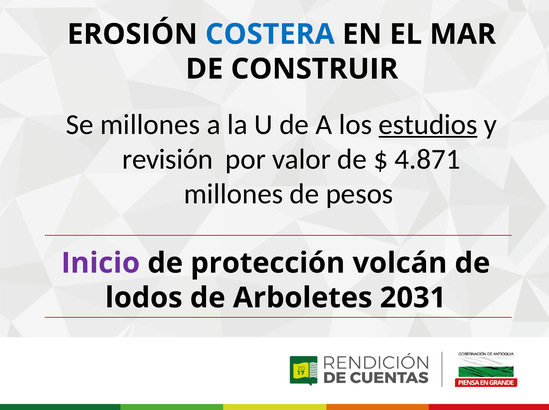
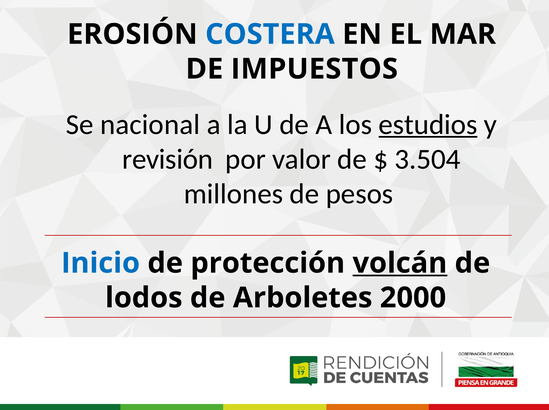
CONSTRUIR: CONSTRUIR -> IMPUESTOS
Se millones: millones -> nacional
4.871: 4.871 -> 3.504
Inicio colour: purple -> blue
volcán underline: none -> present
2031: 2031 -> 2000
